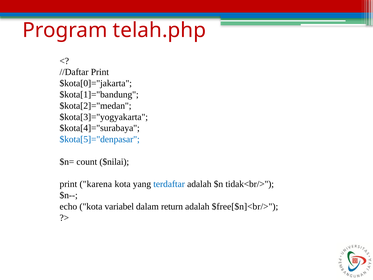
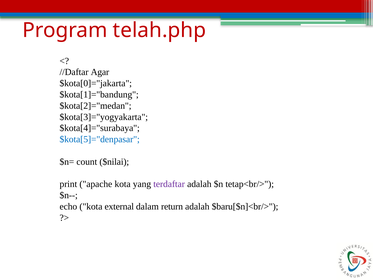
//Daftar Print: Print -> Agar
karena: karena -> apache
terdaftar colour: blue -> purple
tidak<br/>: tidak<br/> -> tetap<br/>
variabel: variabel -> external
$free[$n]<br/>: $free[$n]<br/> -> $baru[$n]<br/>
